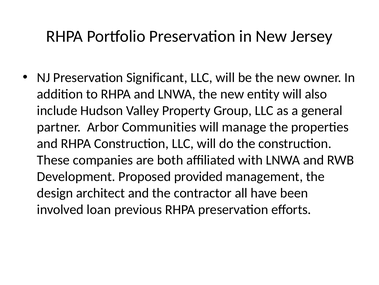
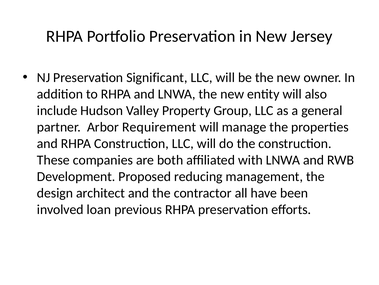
Communities: Communities -> Requirement
provided: provided -> reducing
